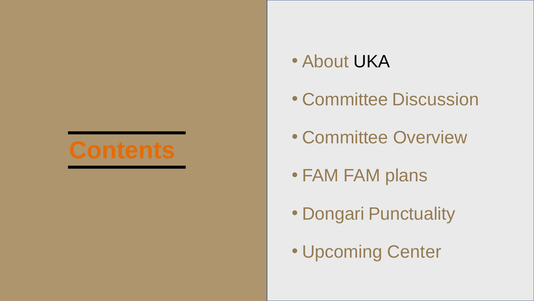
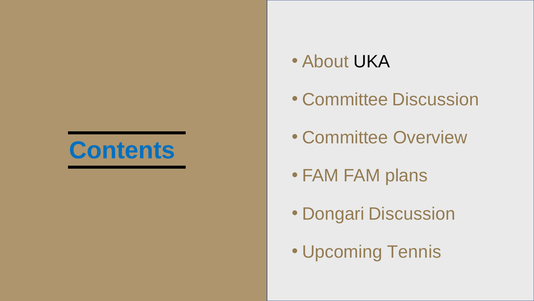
Contents colour: orange -> blue
Dongari Punctuality: Punctuality -> Discussion
Center: Center -> Tennis
